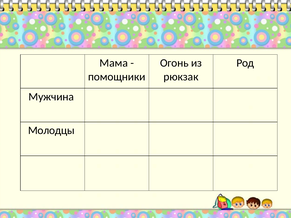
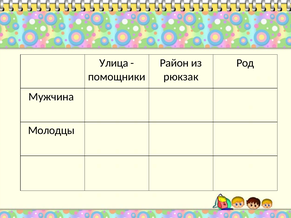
Мама: Мама -> Улица
Огонь: Огонь -> Район
